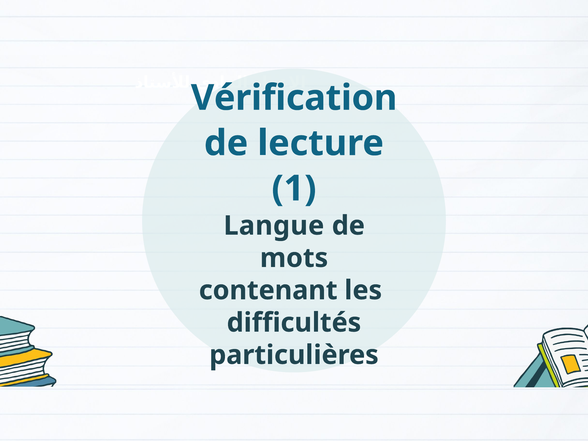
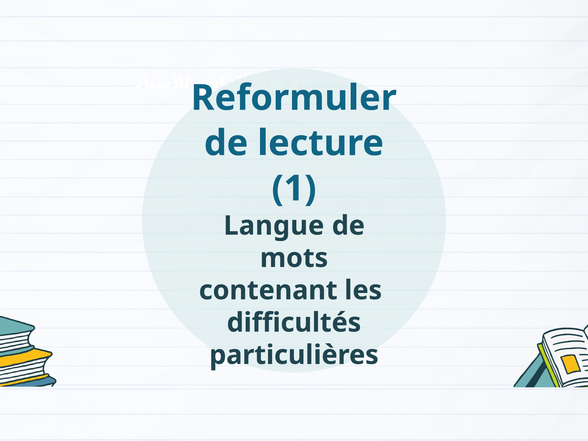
Vérification: Vérification -> Reformuler
